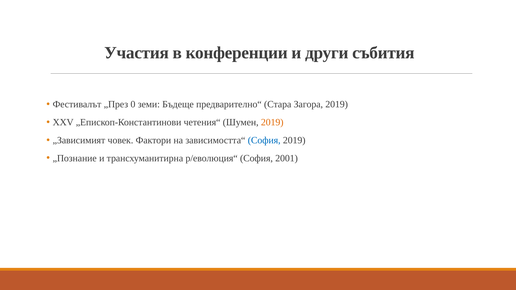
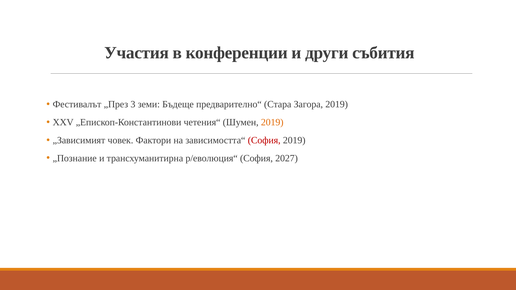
0: 0 -> 3
София at (264, 140) colour: blue -> red
2001: 2001 -> 2027
